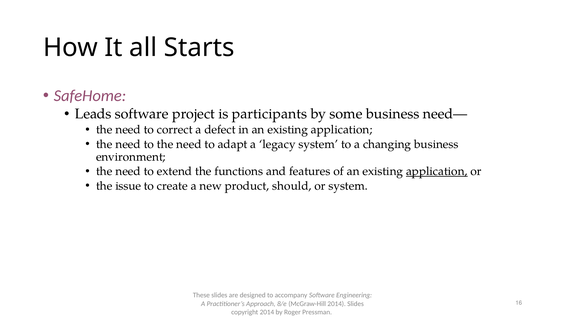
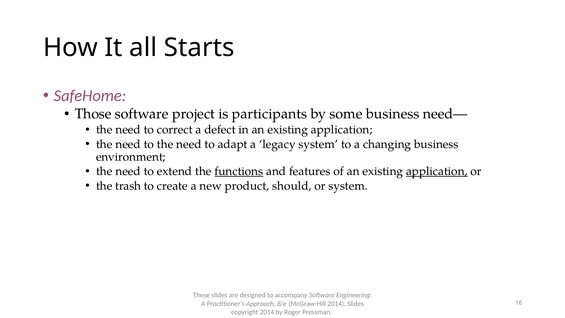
Leads: Leads -> Those
functions underline: none -> present
issue: issue -> trash
